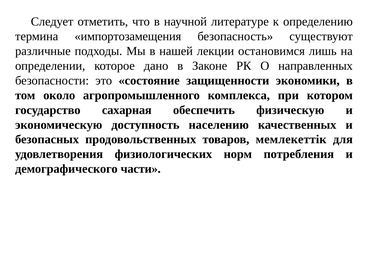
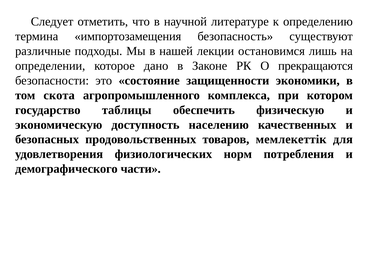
направленных: направленных -> прекращаются
около: около -> скота
сахарная: сахарная -> таблицы
